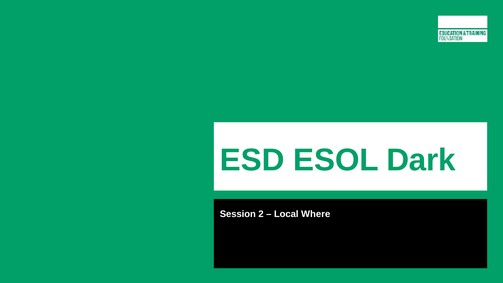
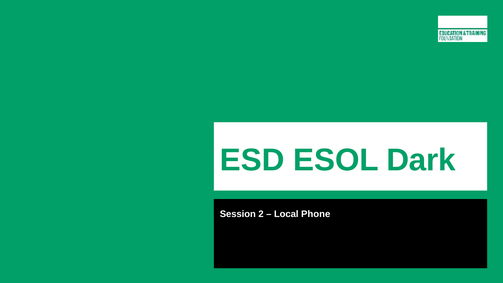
Where: Where -> Phone
